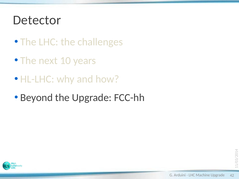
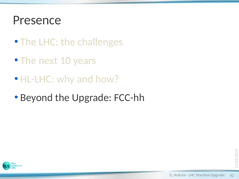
Detector: Detector -> Presence
